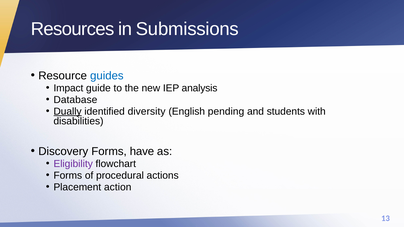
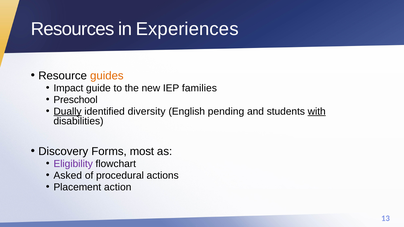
Submissions: Submissions -> Experiences
guides colour: blue -> orange
analysis: analysis -> families
Database: Database -> Preschool
with underline: none -> present
have: have -> most
Forms at (68, 176): Forms -> Asked
